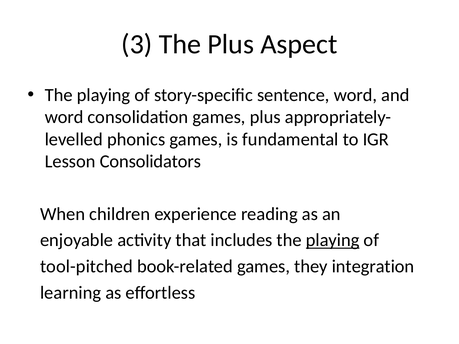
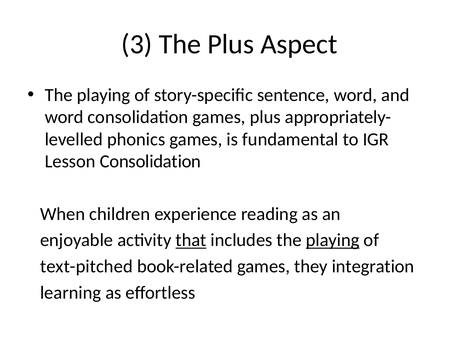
Lesson Consolidators: Consolidators -> Consolidation
that underline: none -> present
tool-pitched: tool-pitched -> text-pitched
